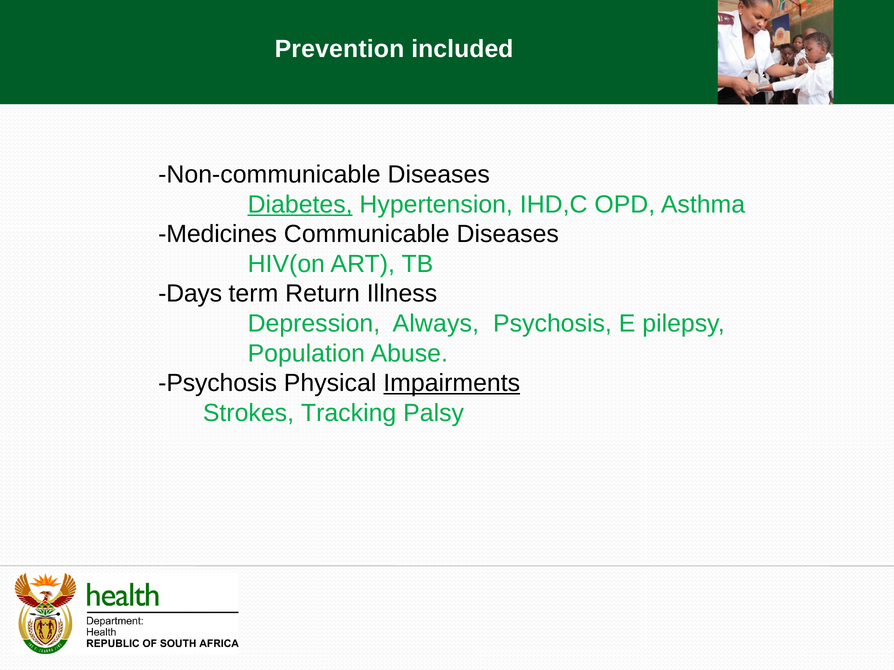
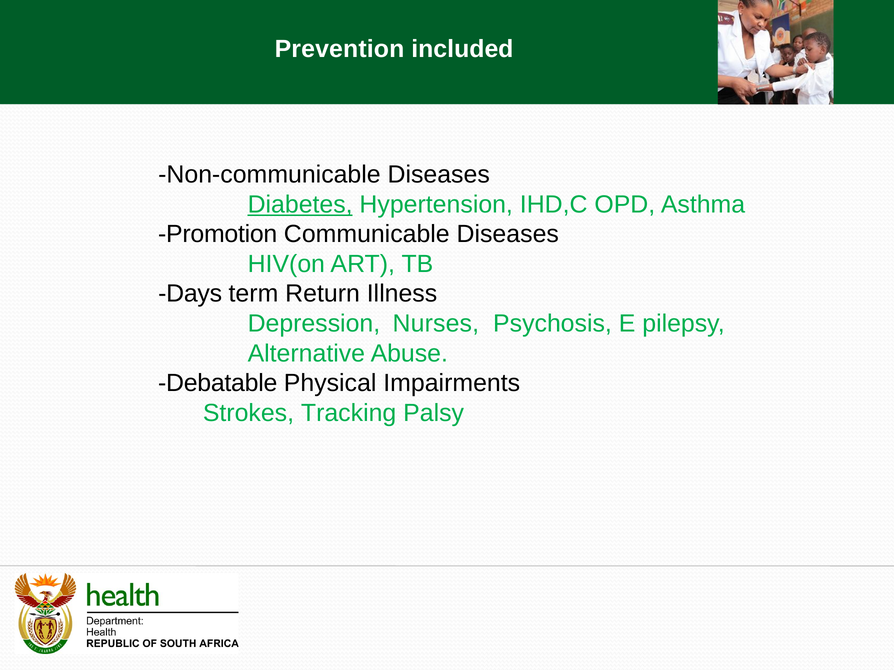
Medicines: Medicines -> Promotion
Always: Always -> Nurses
Population: Population -> Alternative
Psychosis at (218, 383): Psychosis -> Debatable
Impairments underline: present -> none
